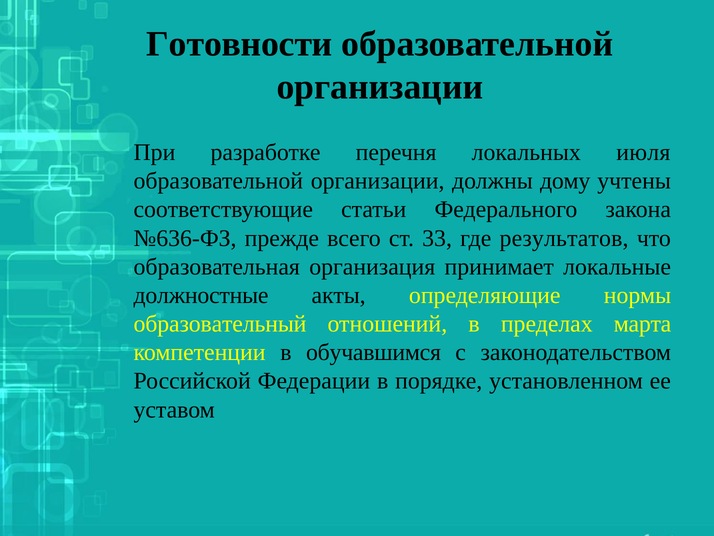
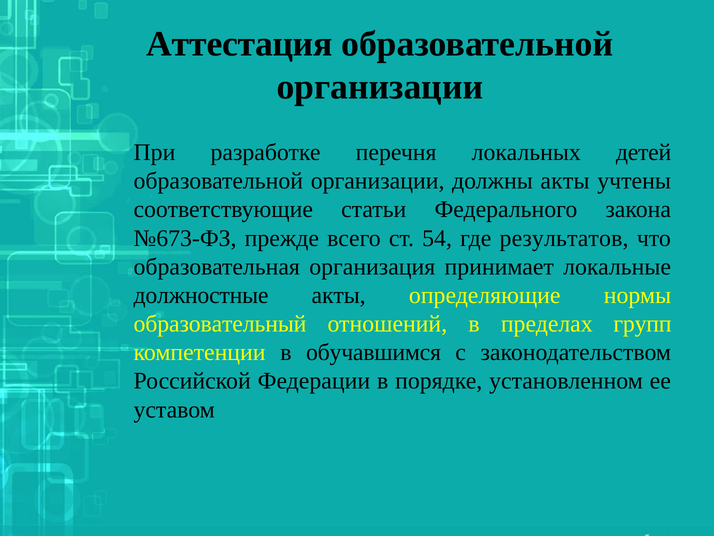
Готовности: Готовности -> Аттестация
июля: июля -> детей
должны дому: дому -> акты
№636-ФЗ: №636-ФЗ -> №673-ФЗ
33: 33 -> 54
марта: марта -> групп
